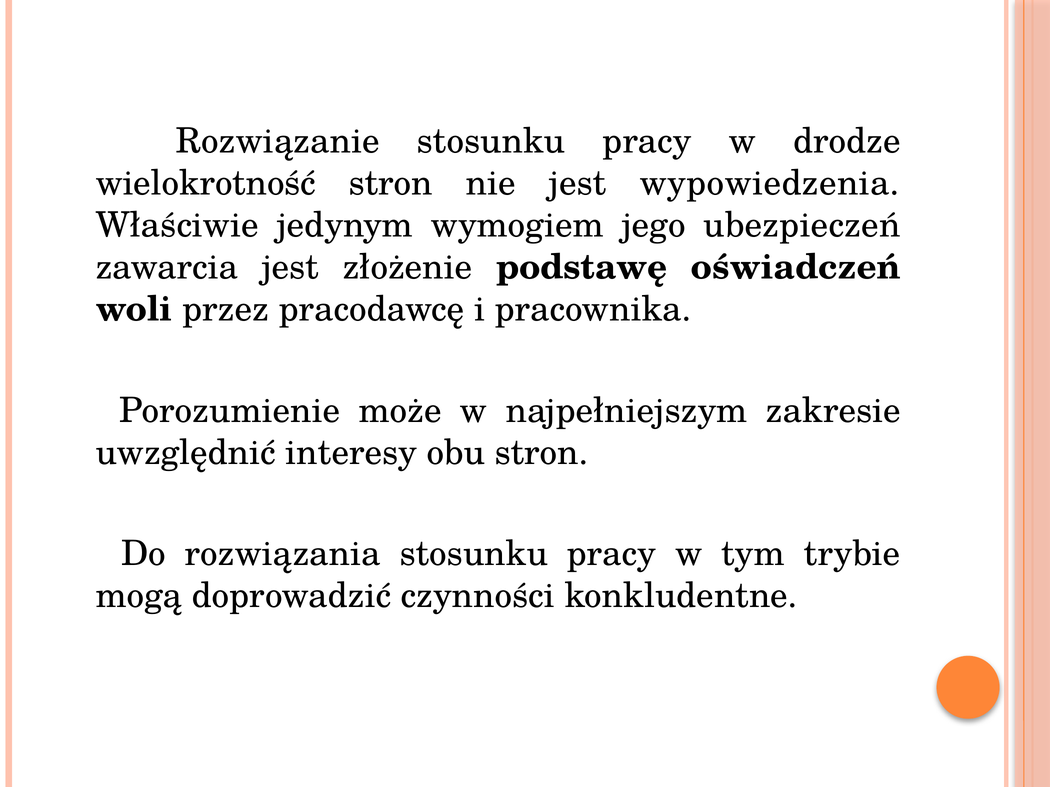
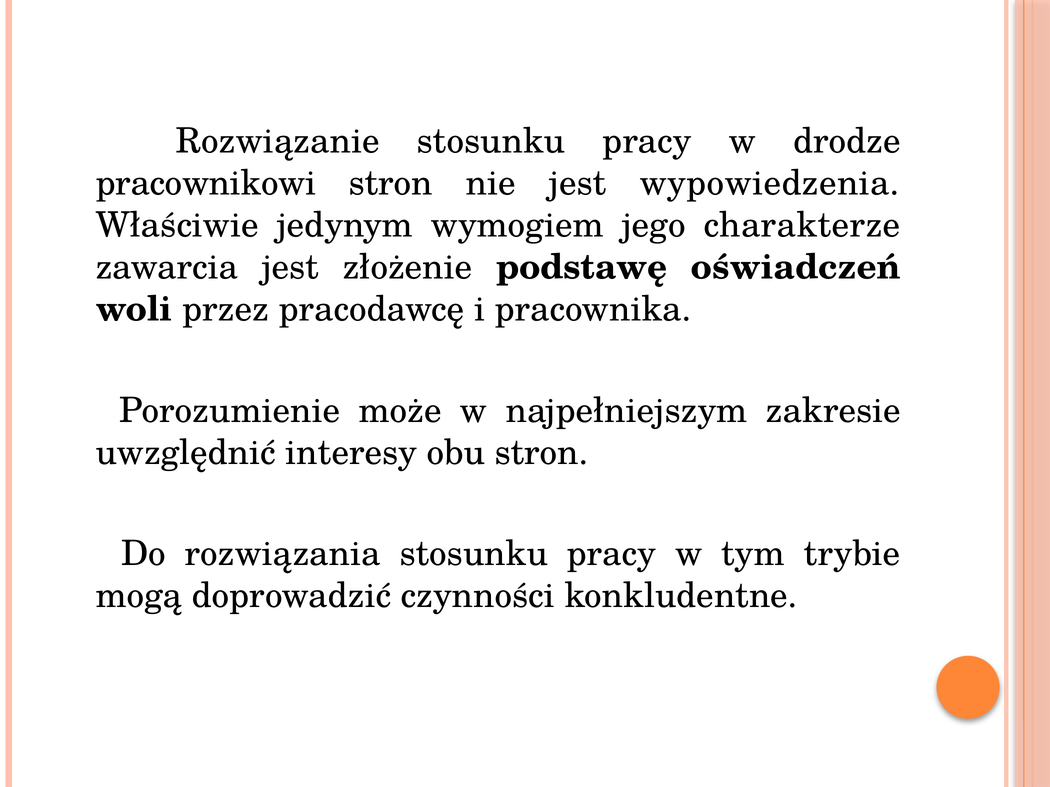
wielokrotność: wielokrotność -> pracownikowi
ubezpieczeń: ubezpieczeń -> charakterze
